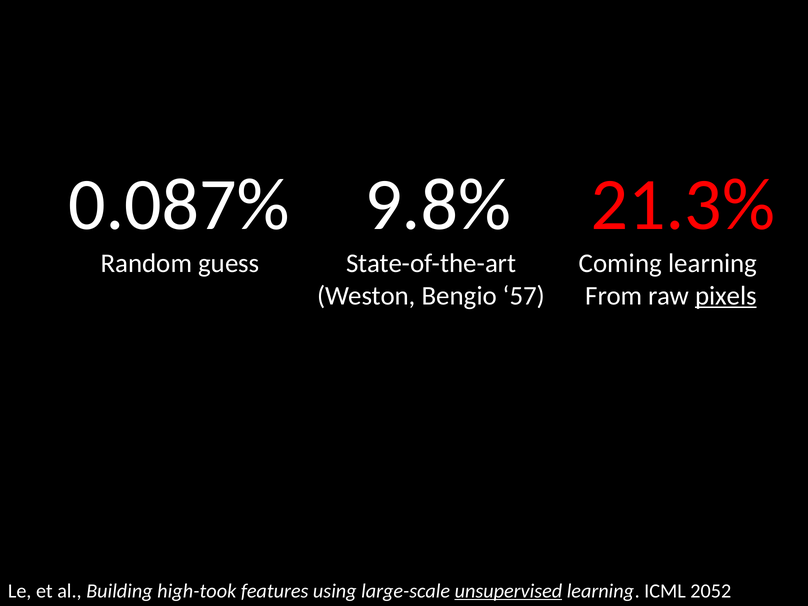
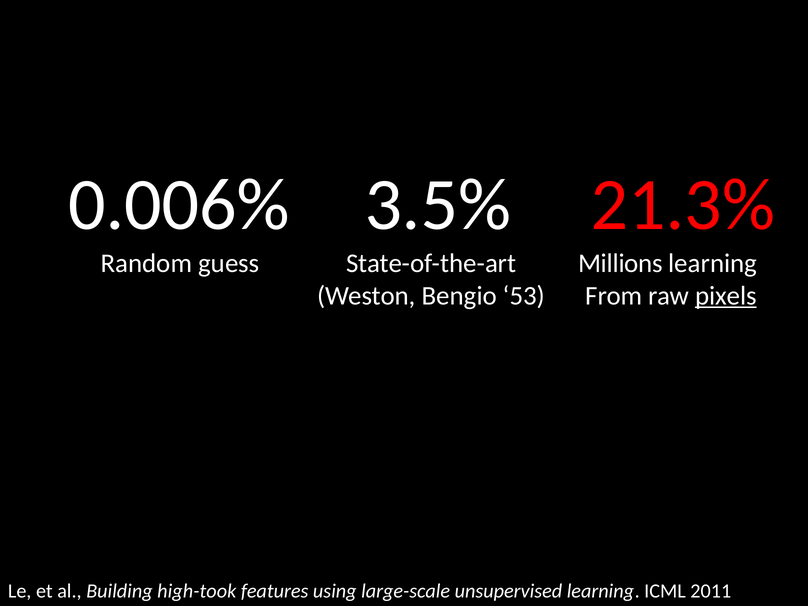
0.087%: 0.087% -> 0.006%
9.8%: 9.8% -> 3.5%
Coming: Coming -> Millions
57: 57 -> 53
unsupervised underline: present -> none
2052: 2052 -> 2011
